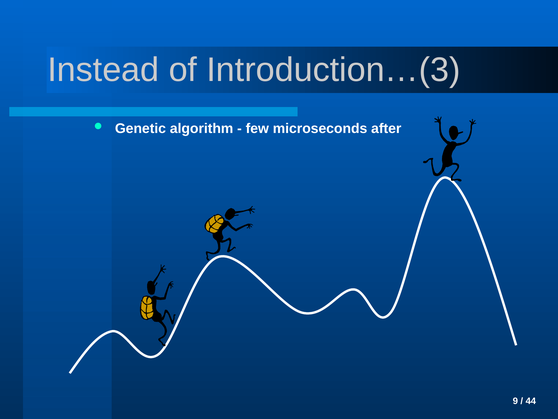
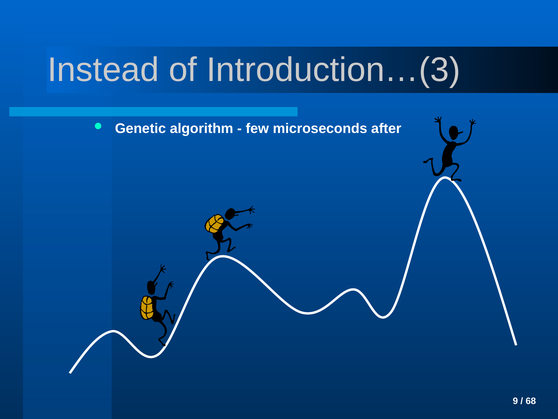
44: 44 -> 68
